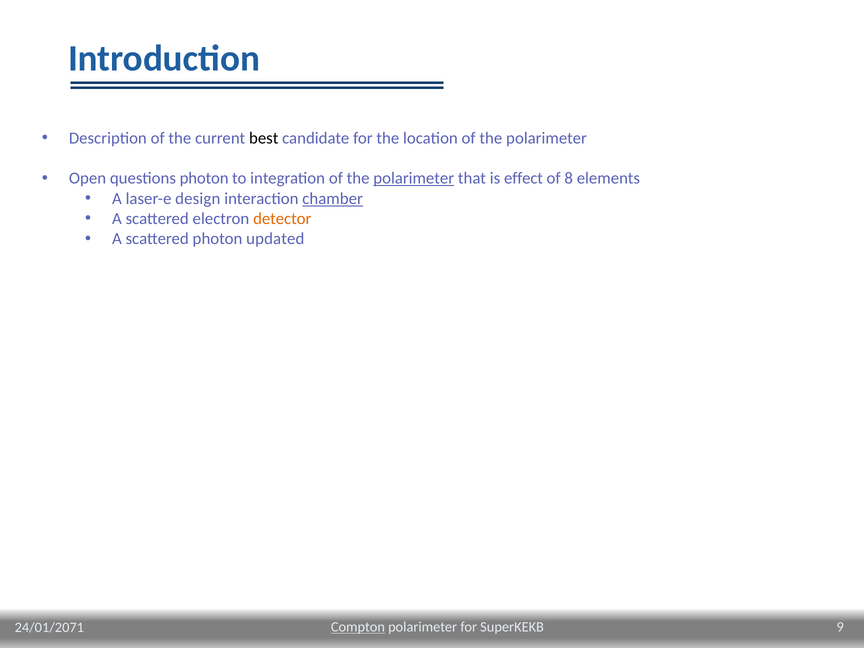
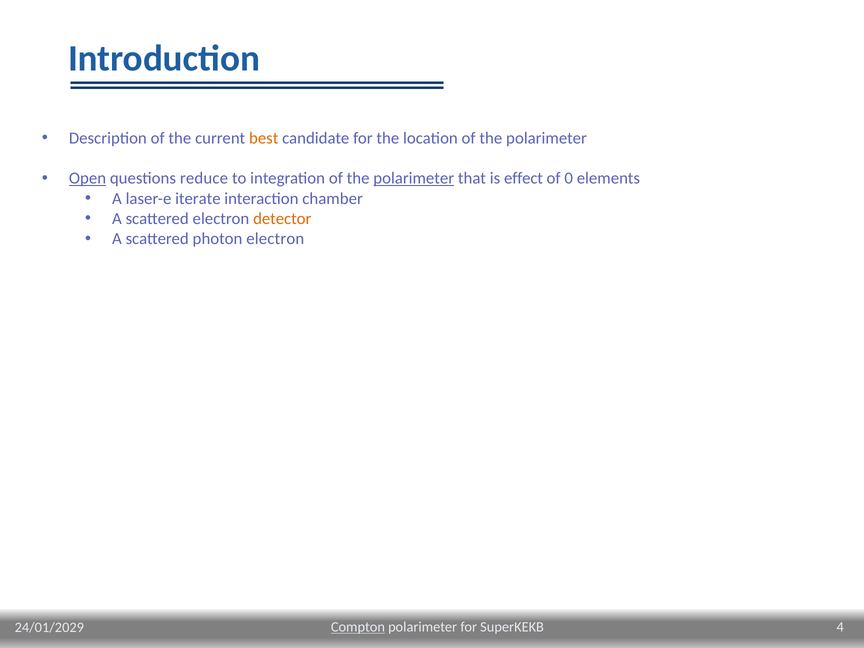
best colour: black -> orange
Open underline: none -> present
questions photon: photon -> reduce
8: 8 -> 0
design: design -> iterate
chamber underline: present -> none
photon updated: updated -> electron
9: 9 -> 4
24/01/2071: 24/01/2071 -> 24/01/2029
